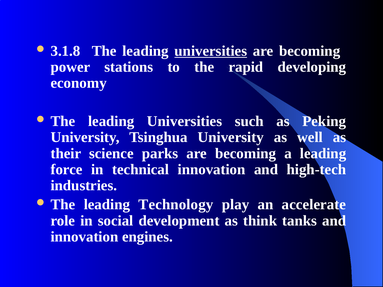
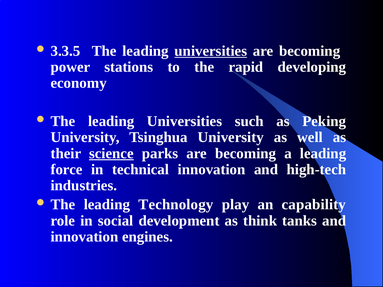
3.1.8: 3.1.8 -> 3.3.5
science underline: none -> present
accelerate: accelerate -> capability
